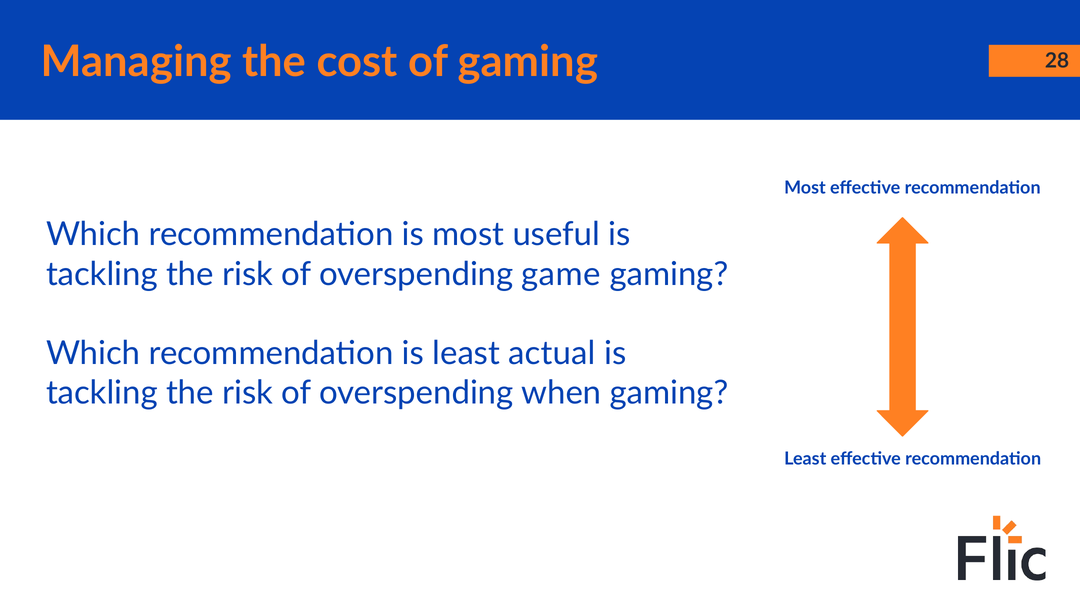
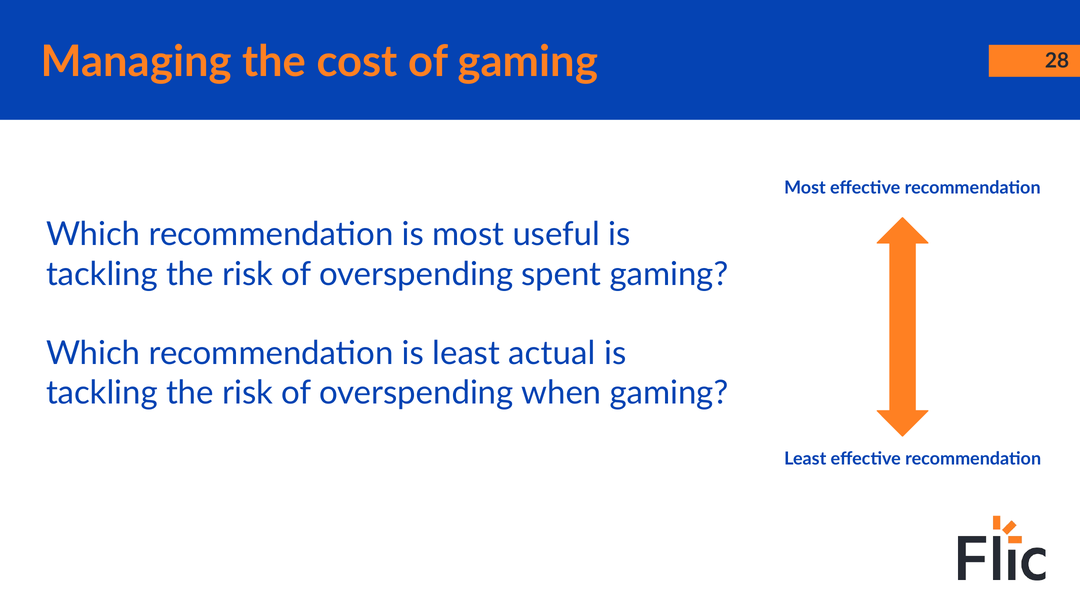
game: game -> spent
